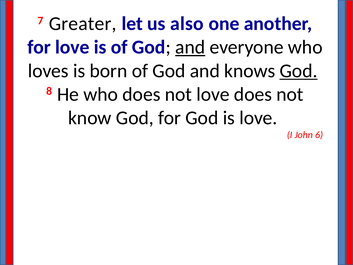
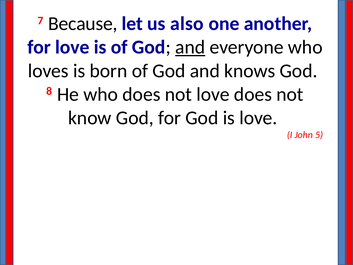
Greater: Greater -> Because
God at (299, 71) underline: present -> none
6: 6 -> 5
